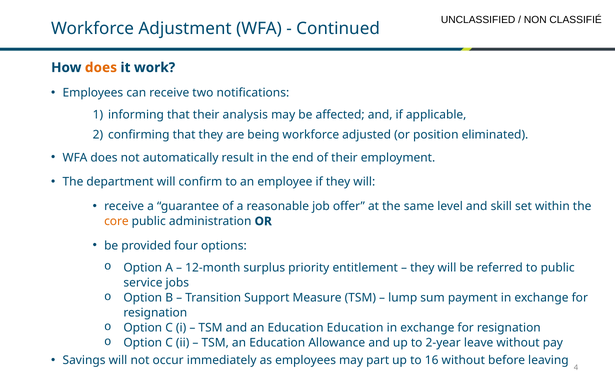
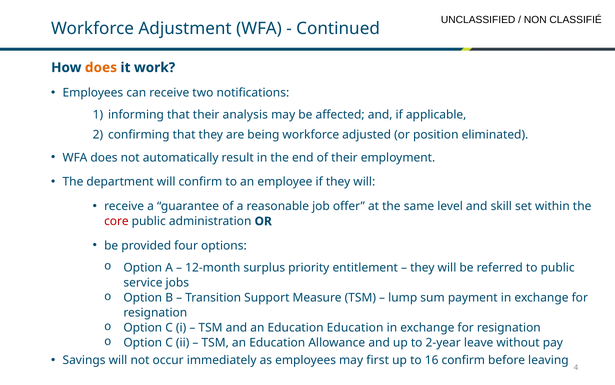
core colour: orange -> red
part: part -> first
16 without: without -> confirm
